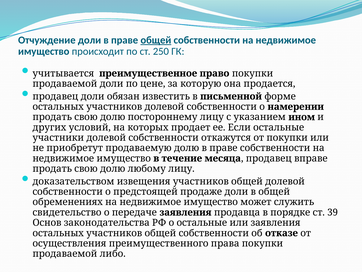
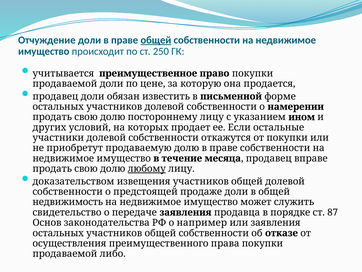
любому underline: none -> present
обременениях: обременениях -> недвижимость
39: 39 -> 87
о остальные: остальные -> например
